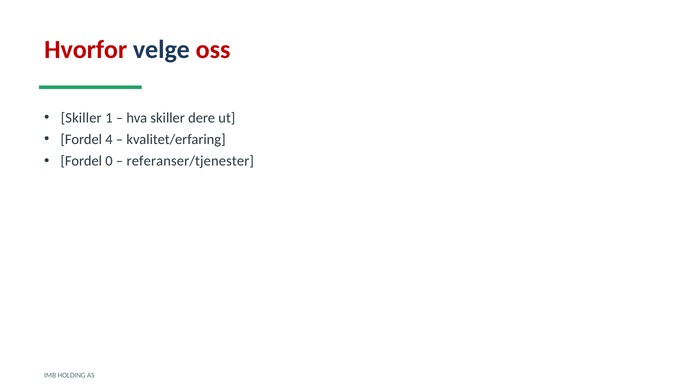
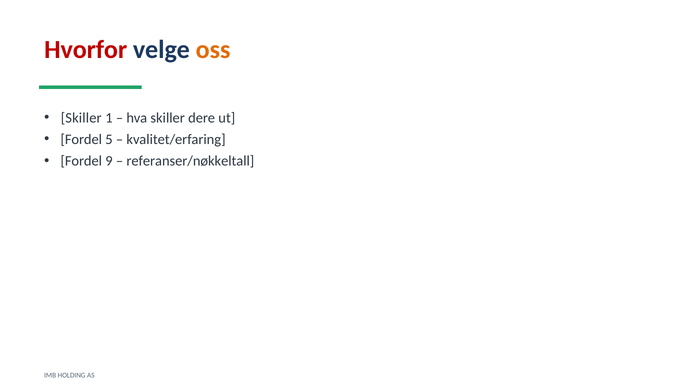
oss colour: red -> orange
4: 4 -> 5
0: 0 -> 9
referanser/tjenester: referanser/tjenester -> referanser/nøkkeltall
